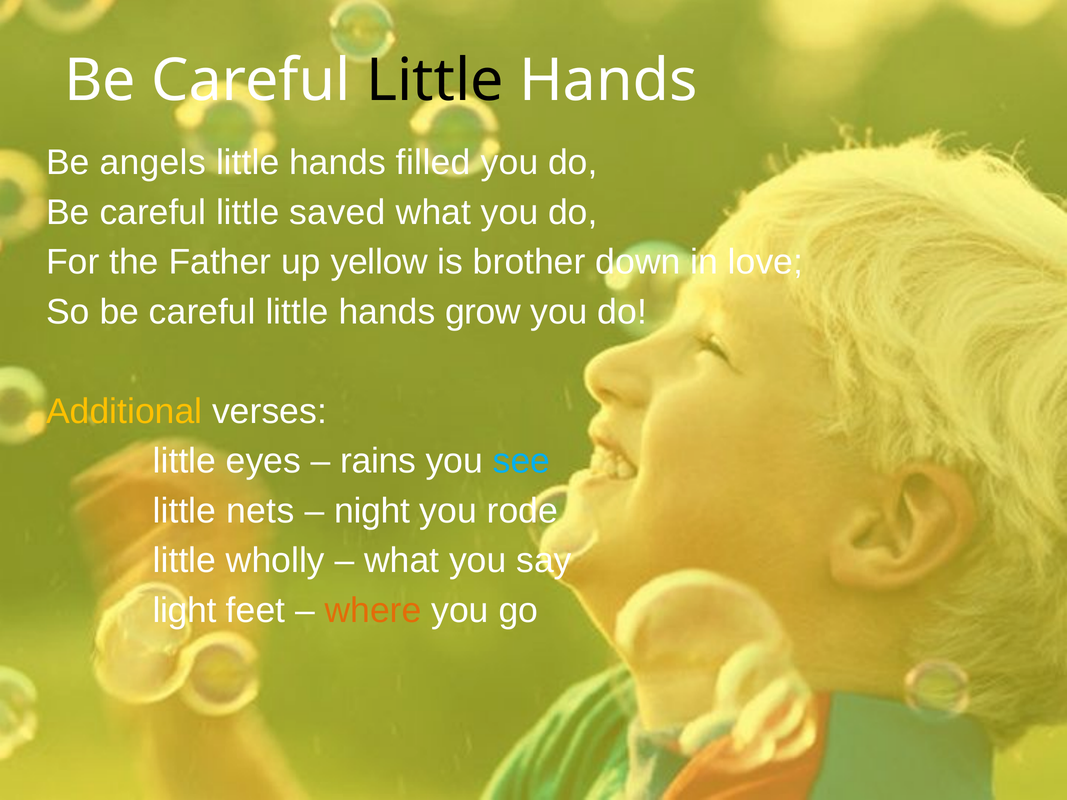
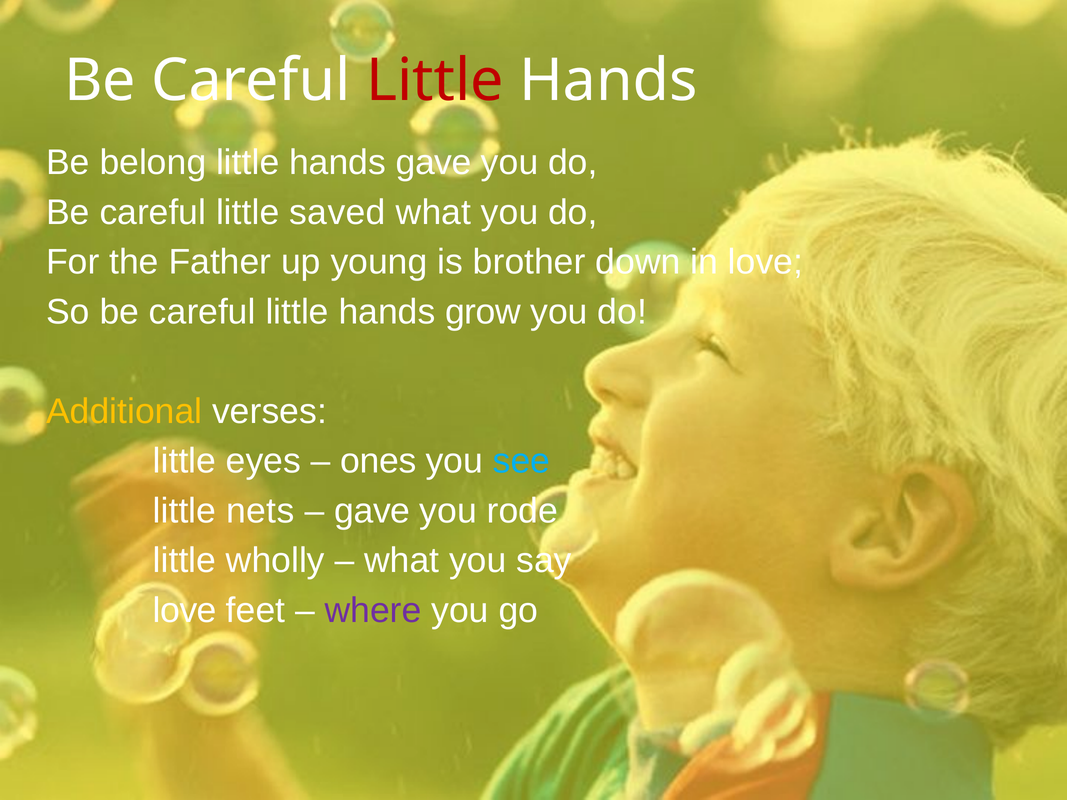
Little at (435, 81) colour: black -> red
angels: angels -> belong
hands filled: filled -> gave
yellow: yellow -> young
rains: rains -> ones
night at (372, 511): night -> gave
light at (185, 611): light -> love
where colour: orange -> purple
